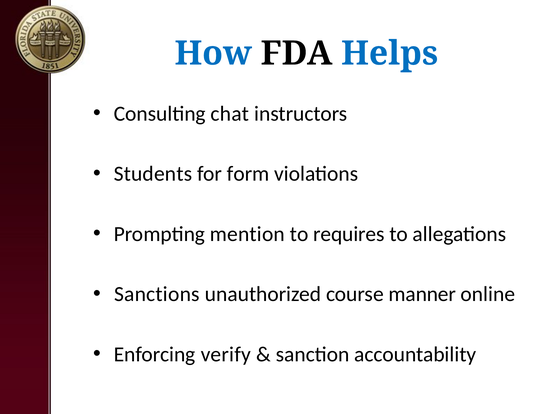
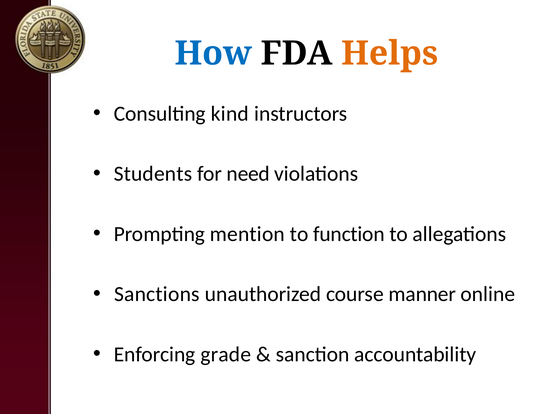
Helps colour: blue -> orange
chat: chat -> kind
form: form -> need
requires: requires -> function
verify: verify -> grade
